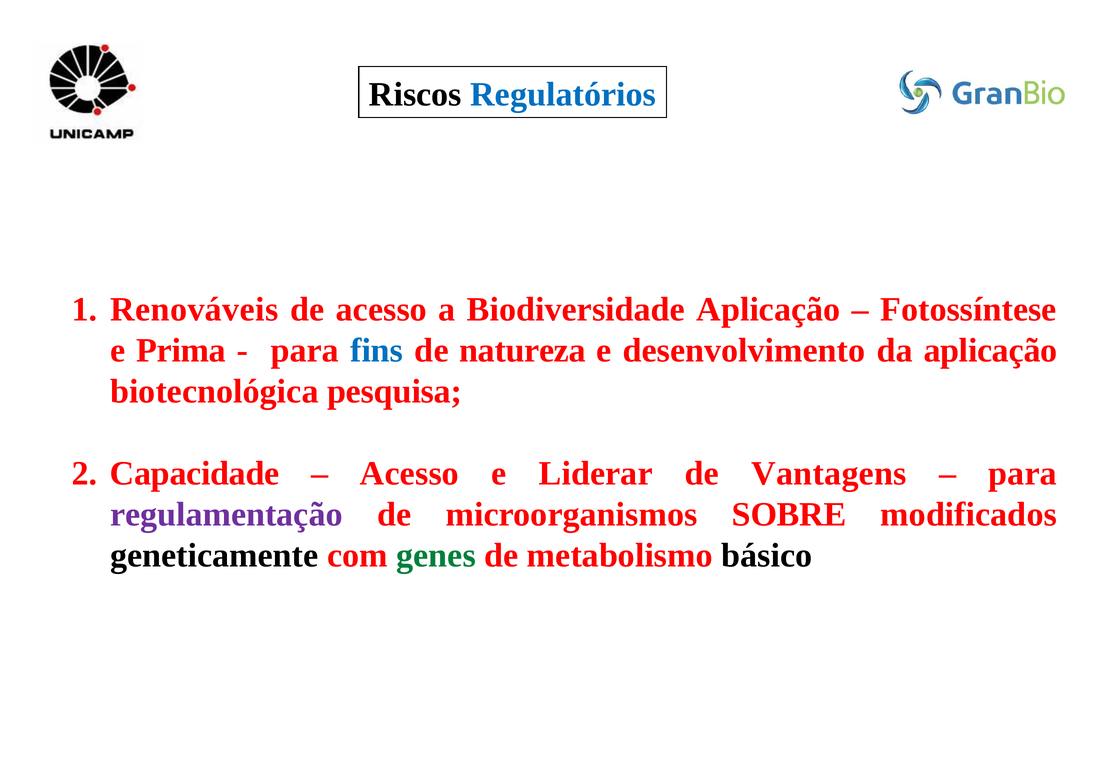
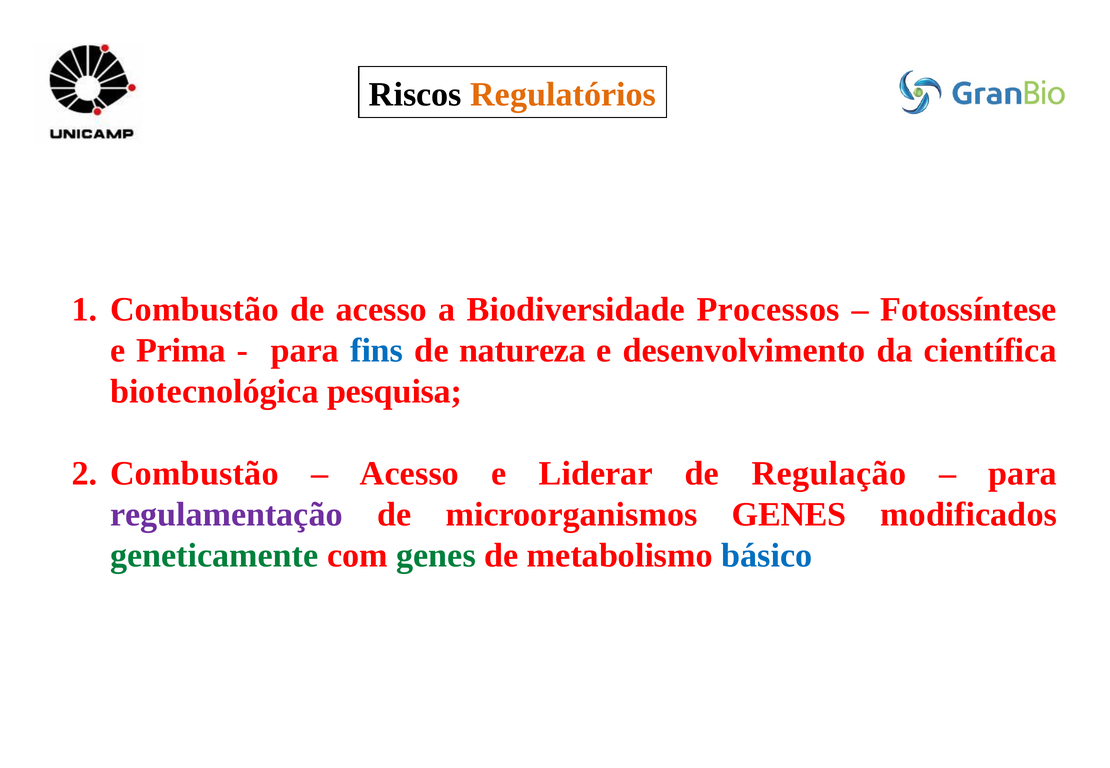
Regulatórios colour: blue -> orange
Renováveis at (194, 310): Renováveis -> Combustão
Biodiversidade Aplicação: Aplicação -> Processos
da aplicação: aplicação -> científica
Capacidade at (195, 474): Capacidade -> Combustão
Vantagens: Vantagens -> Regulação
microorganismos SOBRE: SOBRE -> GENES
geneticamente colour: black -> green
básico colour: black -> blue
